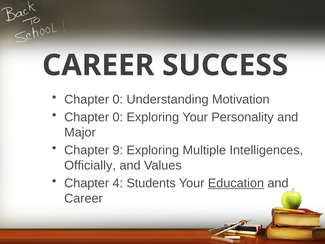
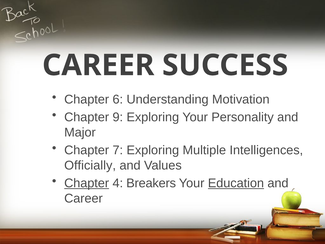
0 at (118, 99): 0 -> 6
0 at (118, 117): 0 -> 9
9: 9 -> 7
Chapter at (87, 183) underline: none -> present
Students: Students -> Breakers
